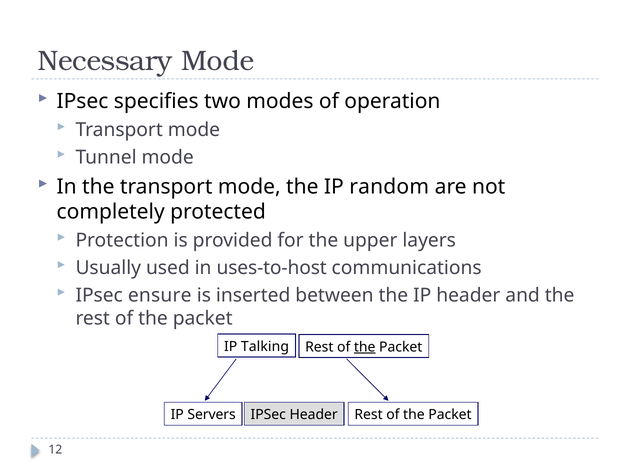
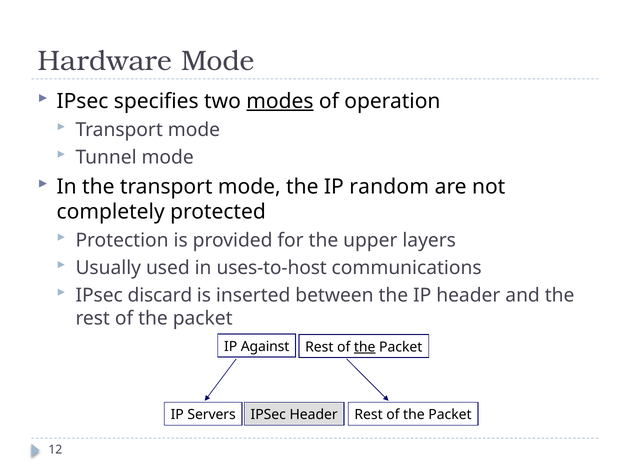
Necessary: Necessary -> Hardware
modes underline: none -> present
ensure: ensure -> discard
Talking: Talking -> Against
